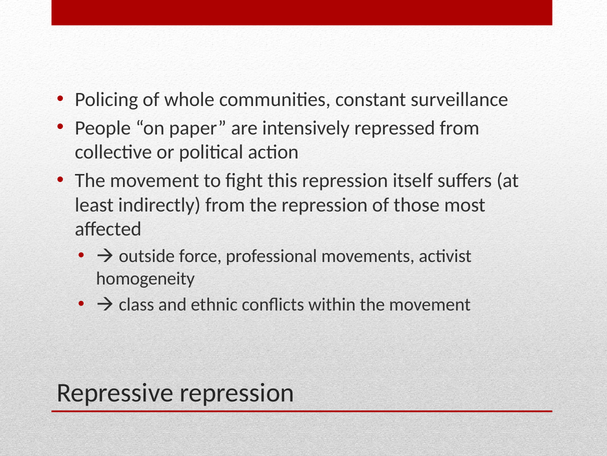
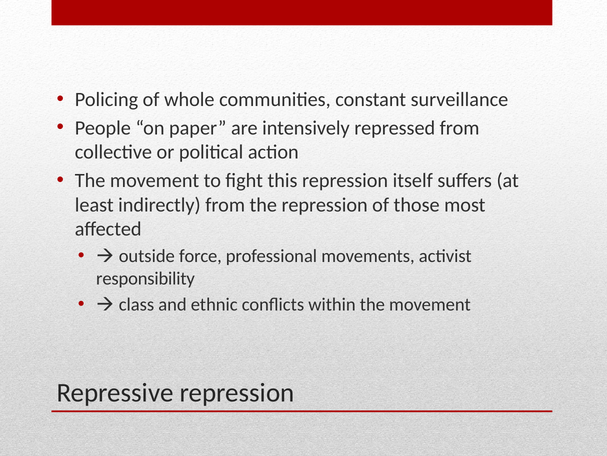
homogeneity: homogeneity -> responsibility
